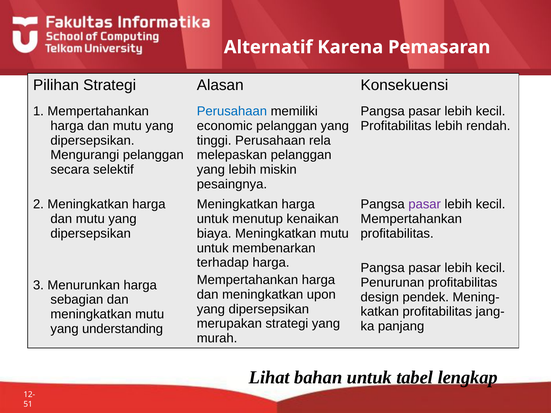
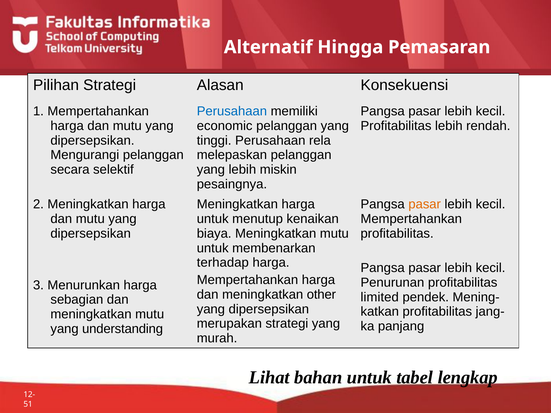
Karena: Karena -> Hingga
pasar at (425, 204) colour: purple -> orange
upon: upon -> other
design: design -> limited
